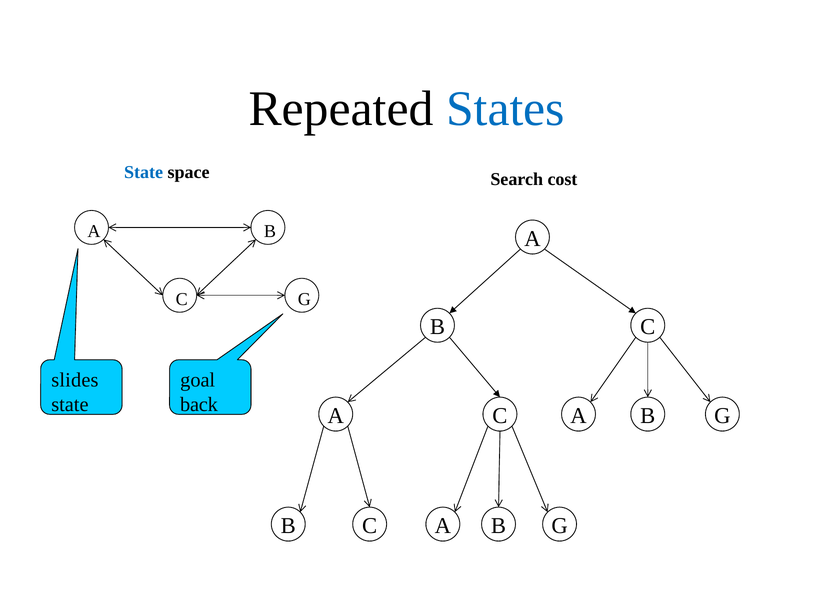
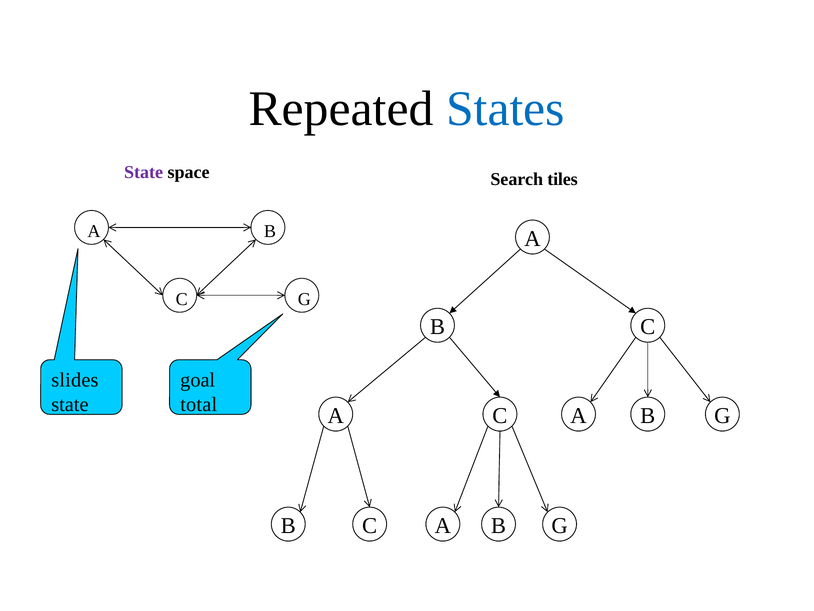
State at (144, 172) colour: blue -> purple
cost: cost -> tiles
back: back -> total
